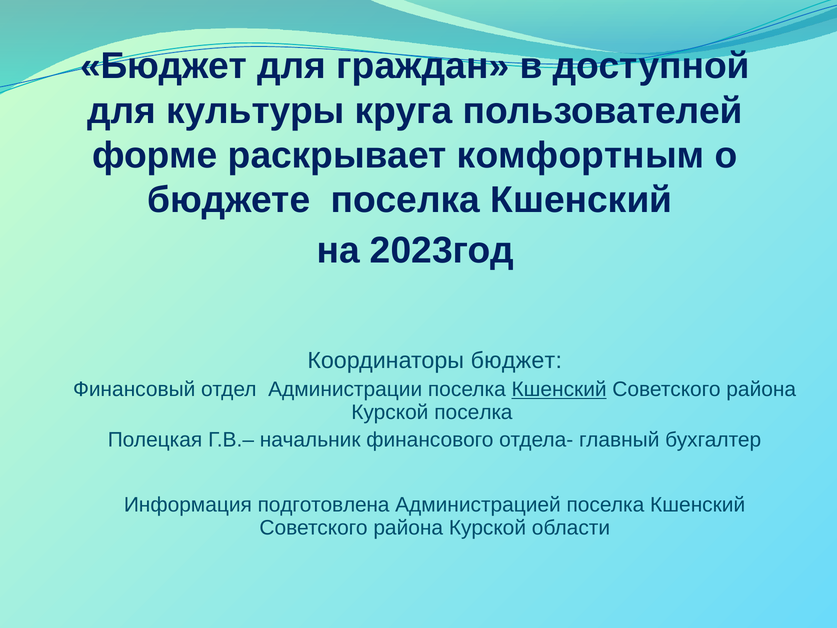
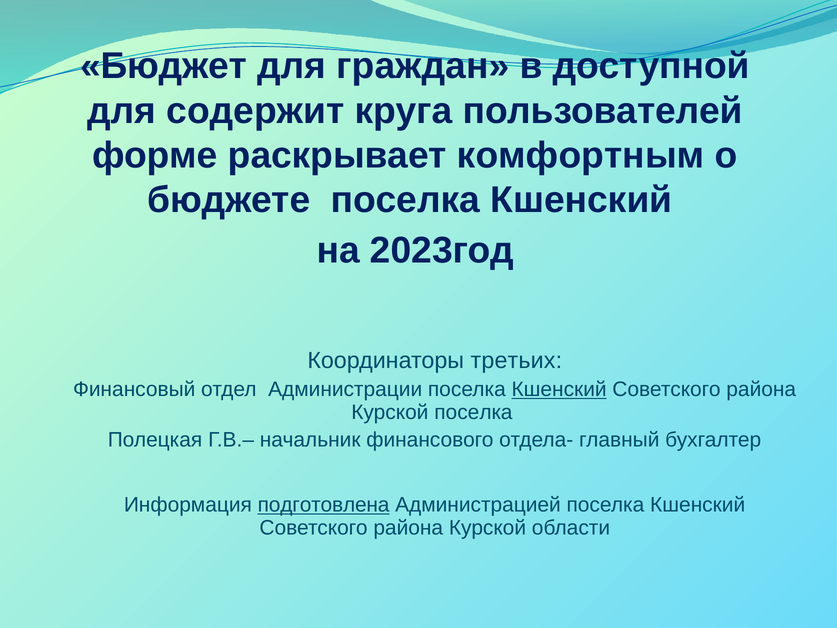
культуры: культуры -> содержит
Координаторы бюджет: бюджет -> третьих
подготовлена underline: none -> present
